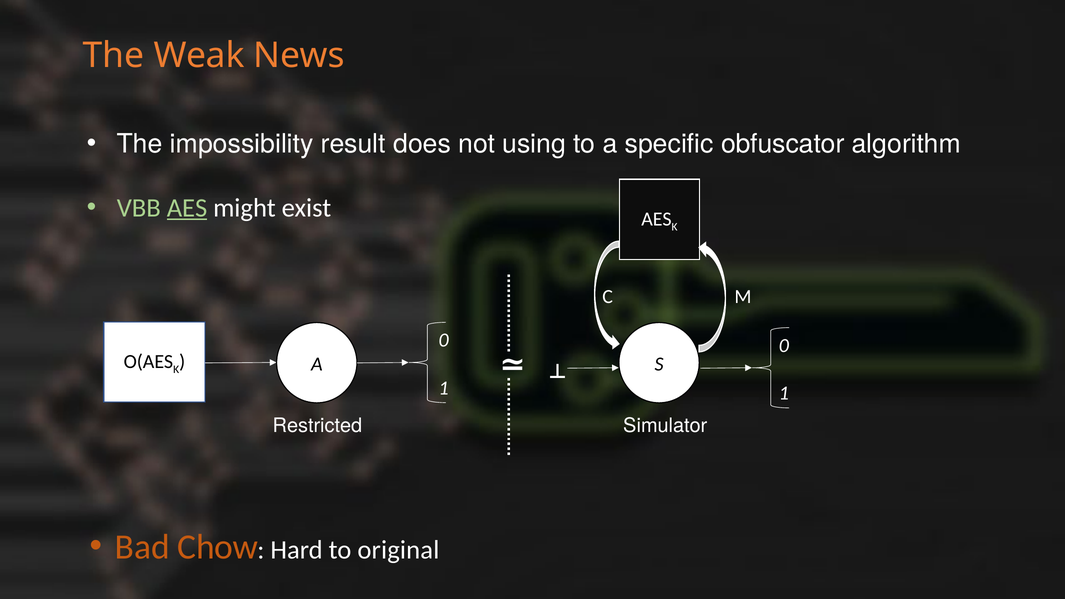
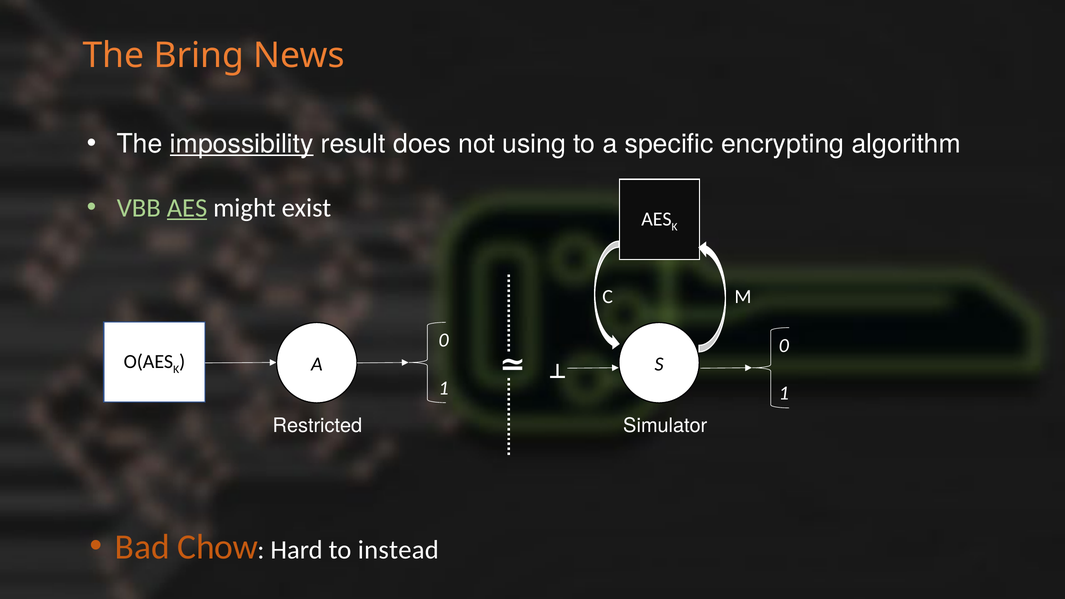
Weak: Weak -> Bring
impossibility underline: none -> present
obfuscator: obfuscator -> encrypting
original: original -> instead
